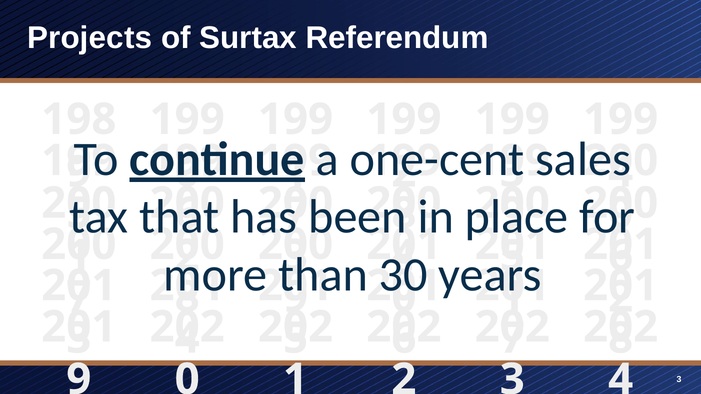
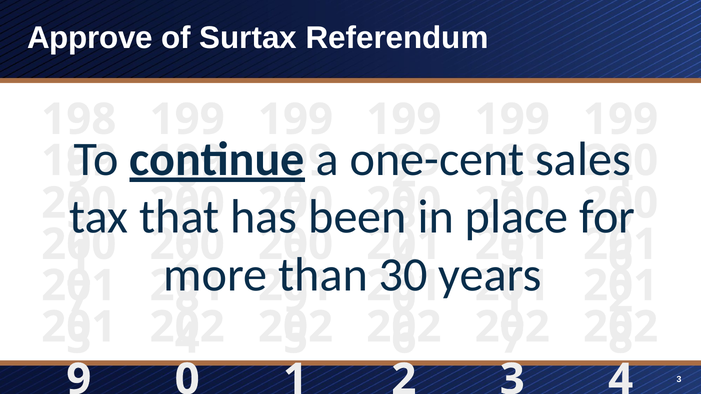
Projects: Projects -> Approve
